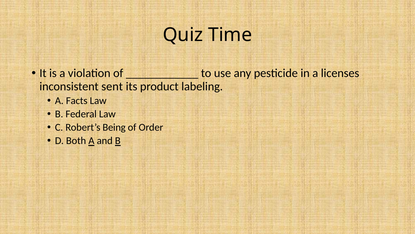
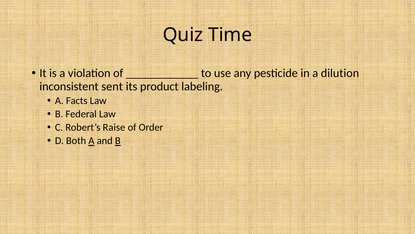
licenses: licenses -> dilution
Being: Being -> Raise
